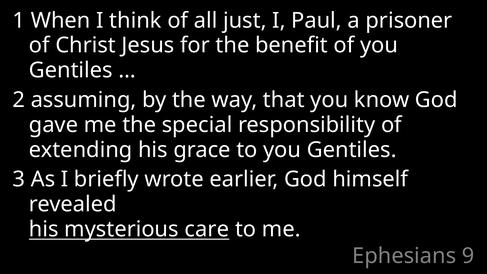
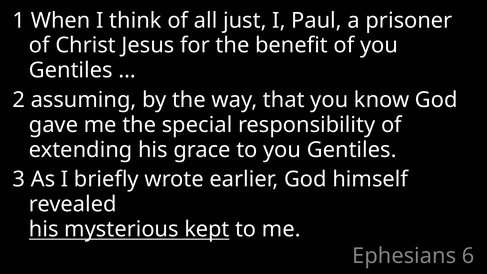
care: care -> kept
9: 9 -> 6
